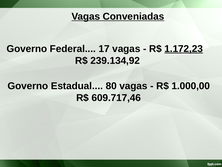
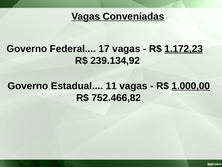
80: 80 -> 11
1.000,00 underline: none -> present
609.717,46: 609.717,46 -> 752.466,82
